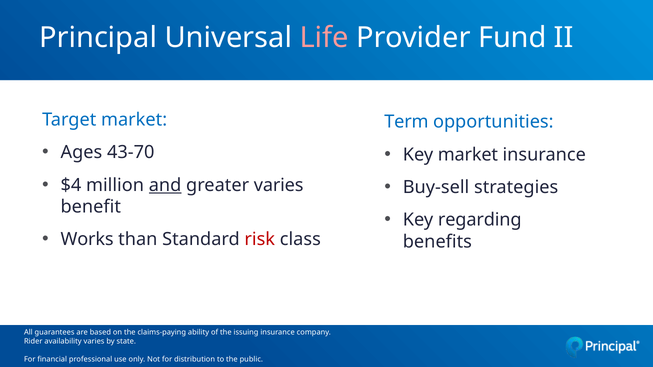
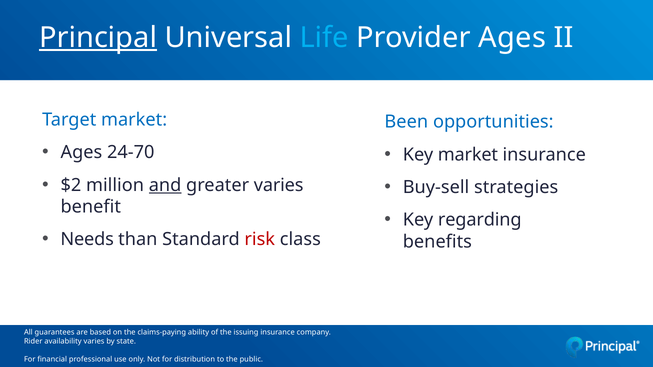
Principal underline: none -> present
Life colour: pink -> light blue
Provider Fund: Fund -> Ages
Term: Term -> Been
43-70: 43-70 -> 24-70
$4: $4 -> $2
Works: Works -> Needs
